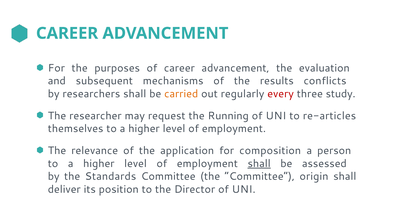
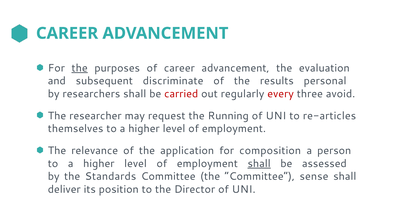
the at (80, 68) underline: none -> present
mechanisms: mechanisms -> discriminate
conflicts: conflicts -> personal
carried colour: orange -> red
study: study -> avoid
origin: origin -> sense
